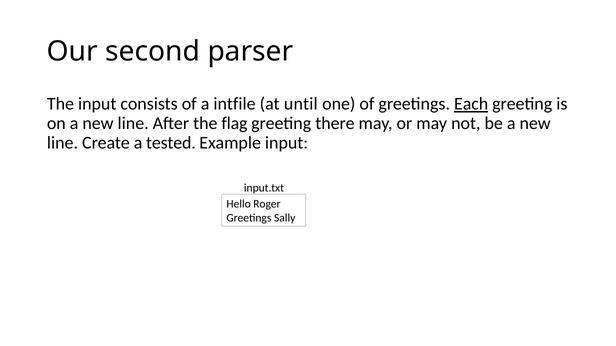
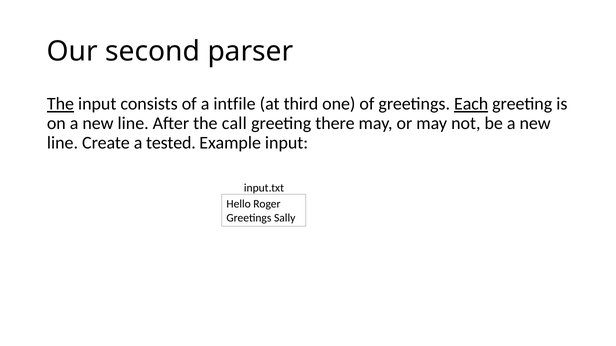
The at (60, 104) underline: none -> present
until: until -> third
flag: flag -> call
